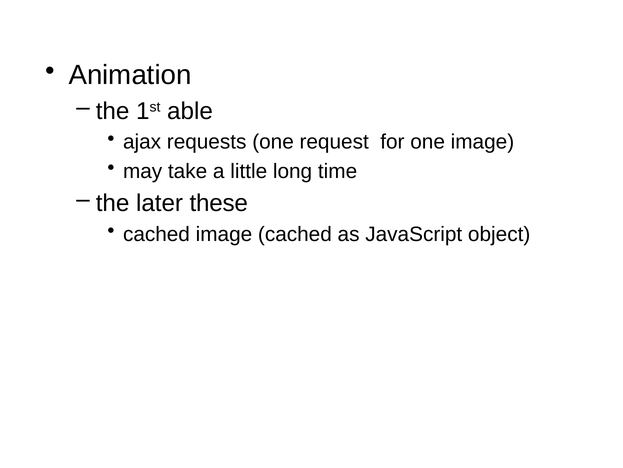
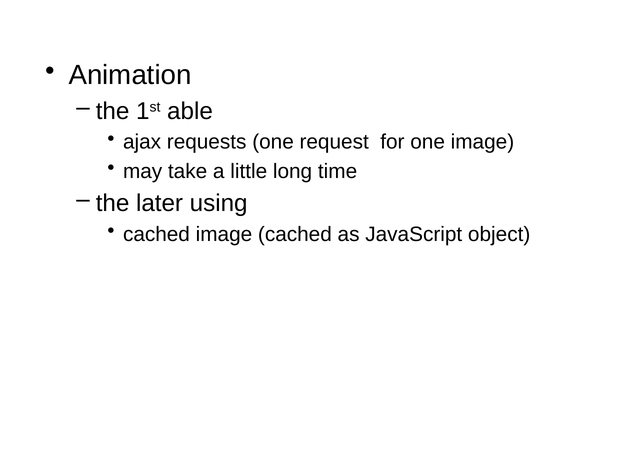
these: these -> using
